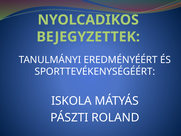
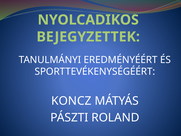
ISKOLA: ISKOLA -> KONCZ
